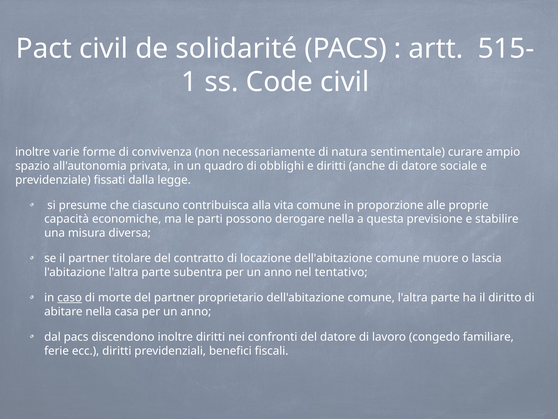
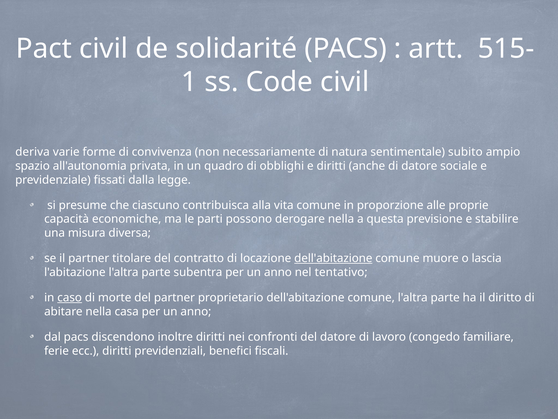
inoltre at (33, 152): inoltre -> deriva
curare: curare -> subito
dell'abitazione at (333, 258) underline: none -> present
